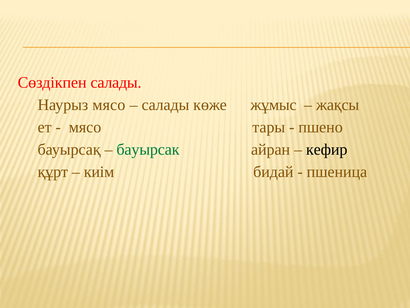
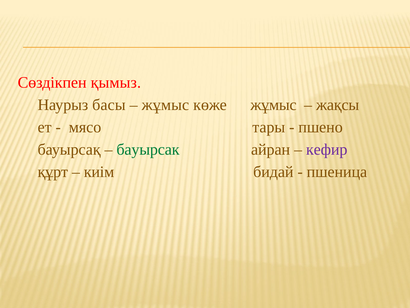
Сөздікпен салады: салады -> қымыз
Наурыз мясо: мясо -> басы
салады at (165, 105): салады -> жұмыс
кефир colour: black -> purple
